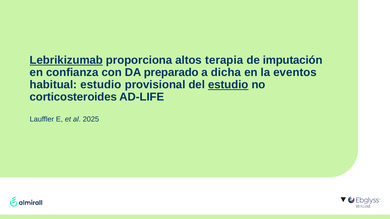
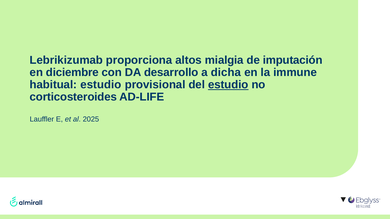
Lebrikizumab underline: present -> none
terapia: terapia -> mialgia
confianza: confianza -> diciembre
preparado: preparado -> desarrollo
eventos: eventos -> immune
